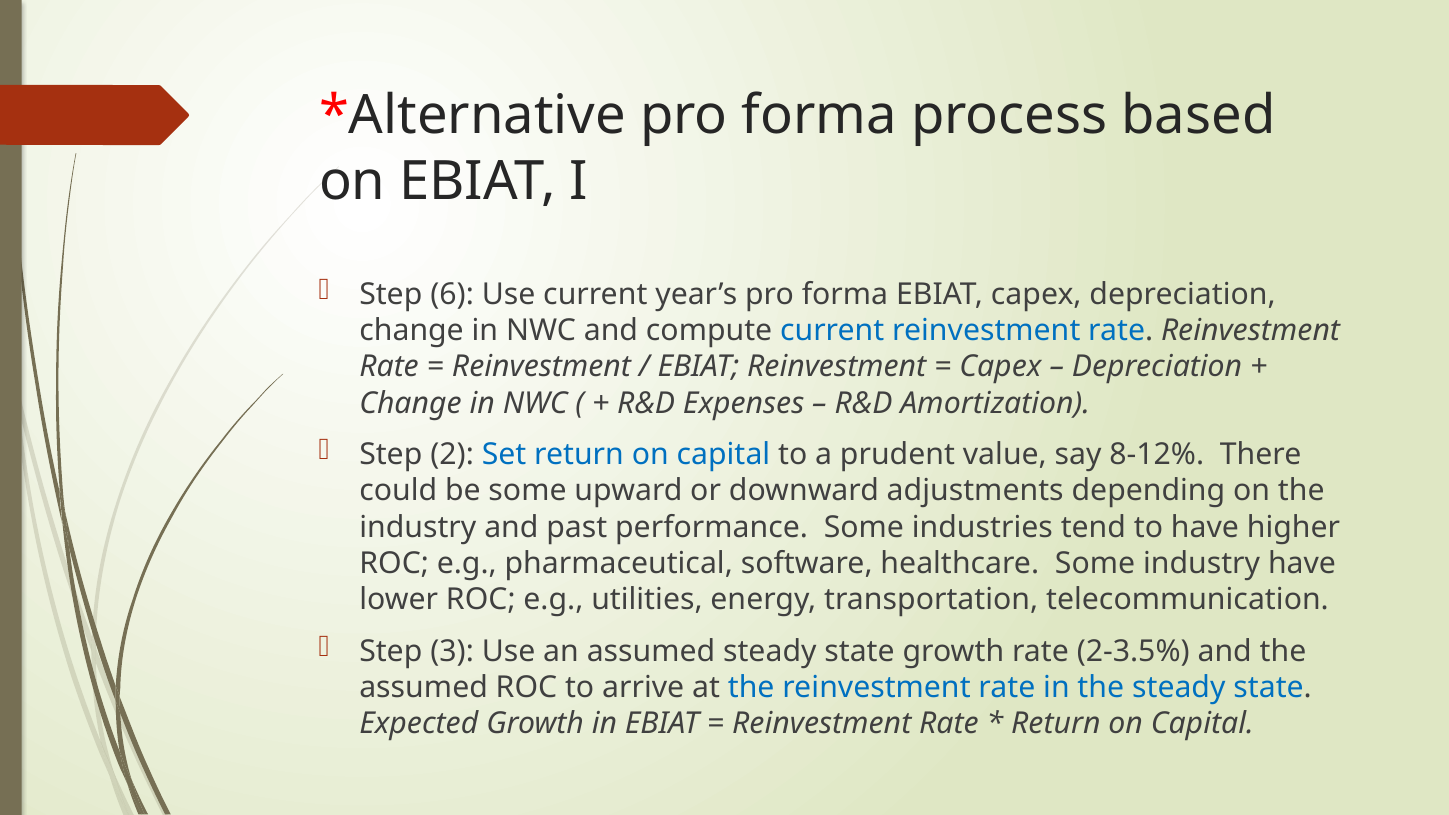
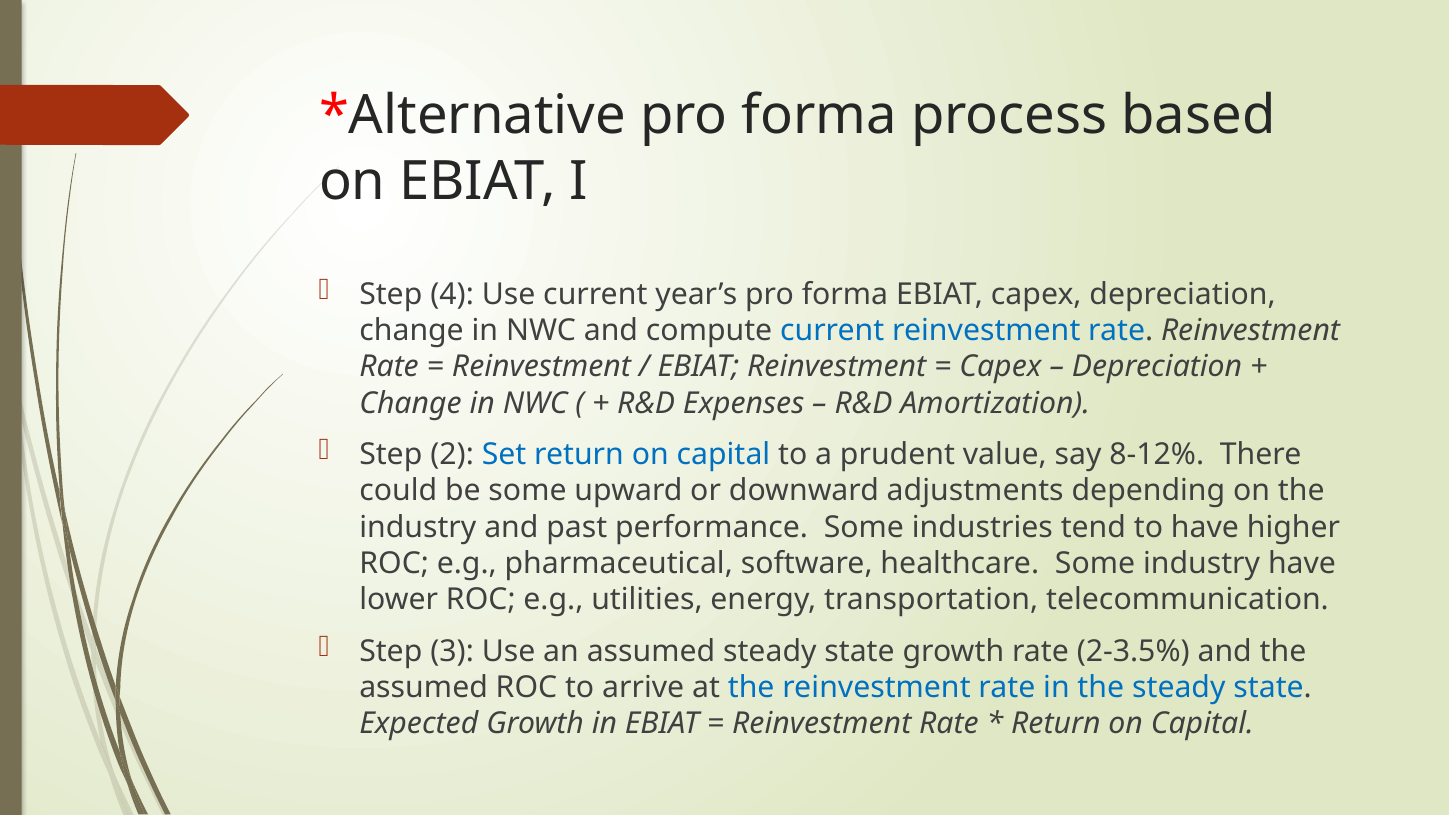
6: 6 -> 4
